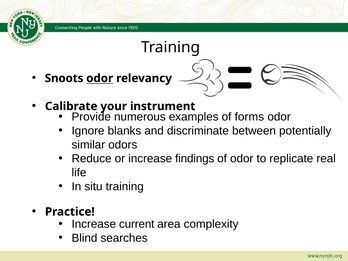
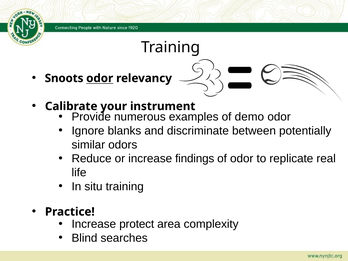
forms: forms -> demo
current: current -> protect
